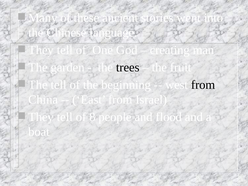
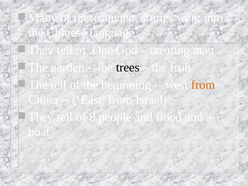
from at (203, 85) colour: black -> orange
